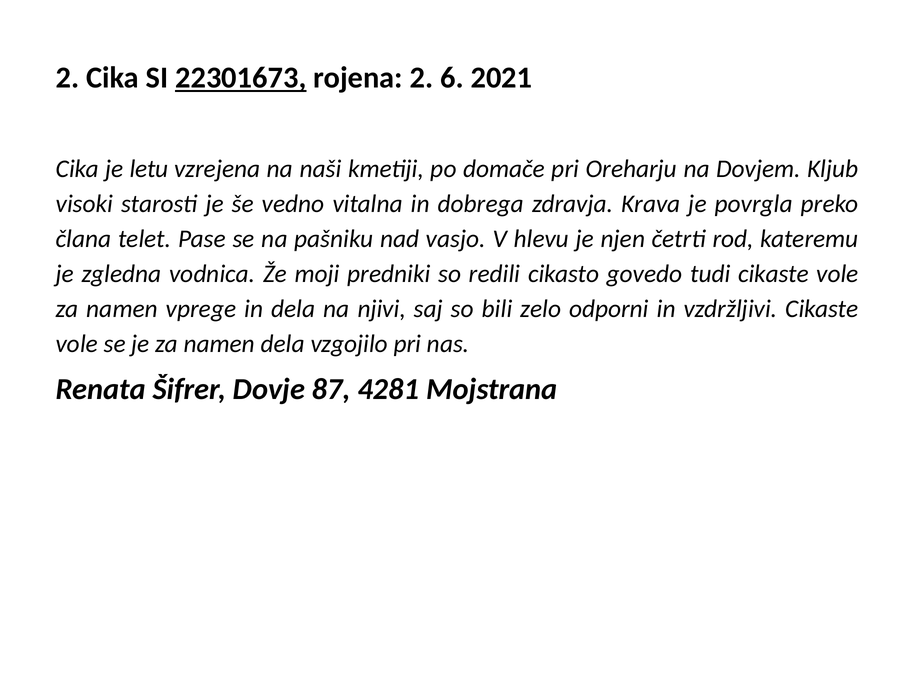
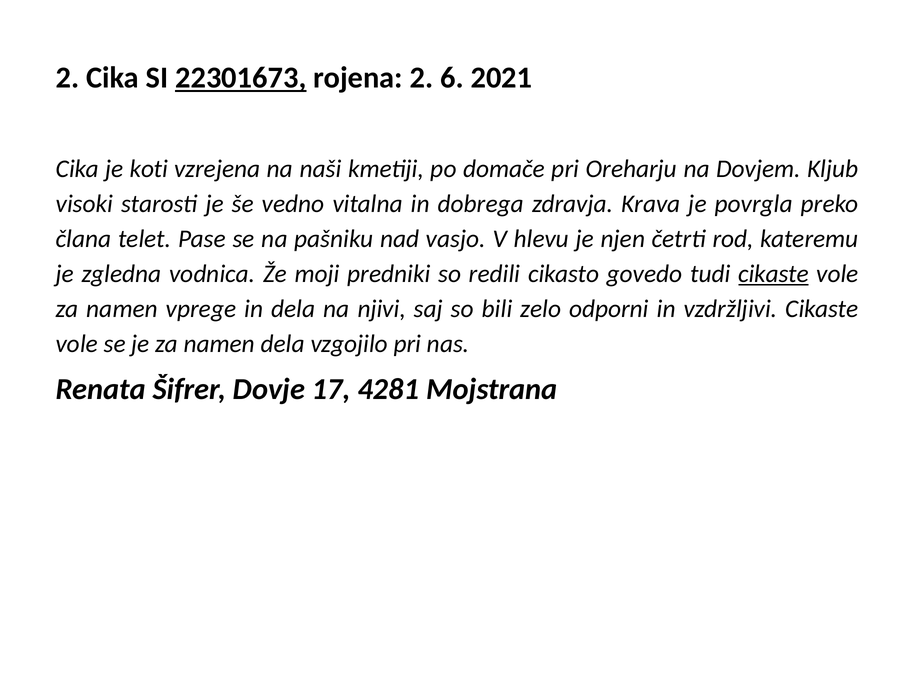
letu: letu -> koti
cikaste at (774, 274) underline: none -> present
87: 87 -> 17
